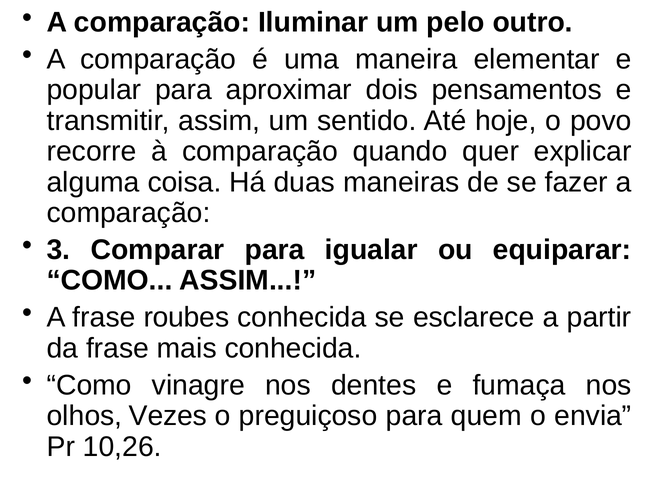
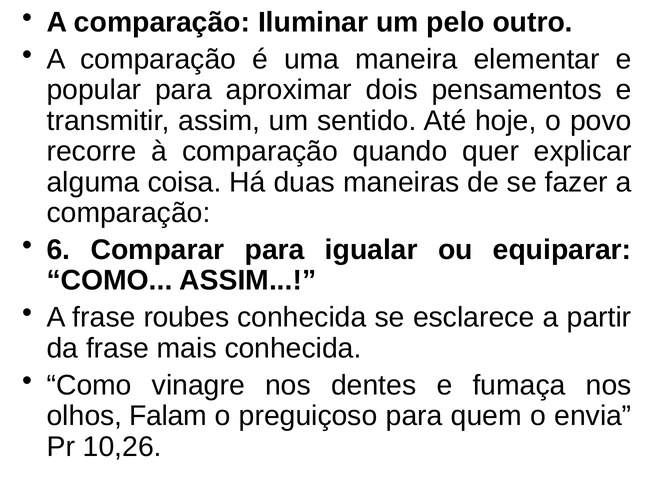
3: 3 -> 6
Vezes: Vezes -> Falam
